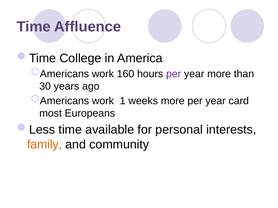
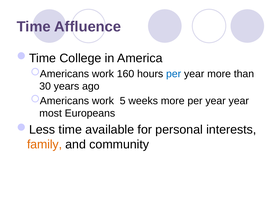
per at (174, 74) colour: purple -> blue
1: 1 -> 5
year card: card -> year
